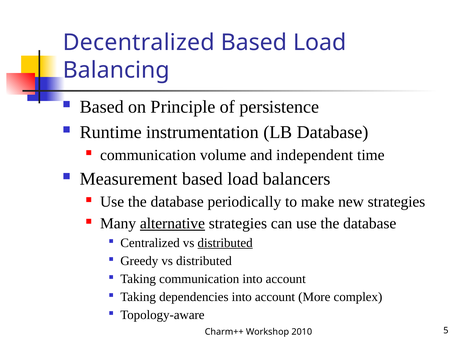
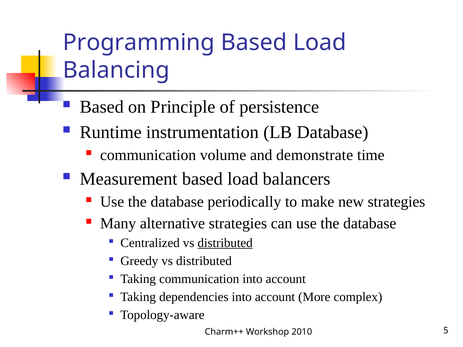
Decentralized: Decentralized -> Programming
independent: independent -> demonstrate
alternative underline: present -> none
